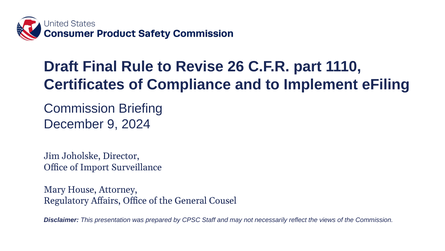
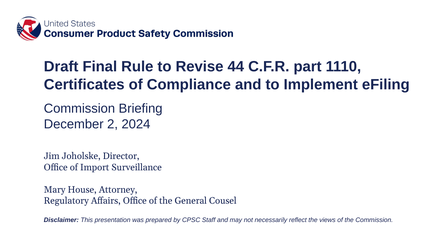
26: 26 -> 44
9: 9 -> 2
